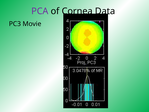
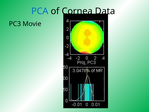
PCA colour: purple -> blue
